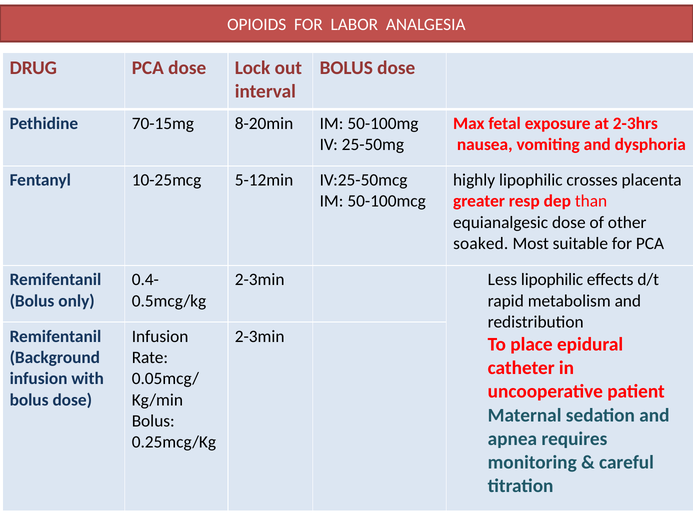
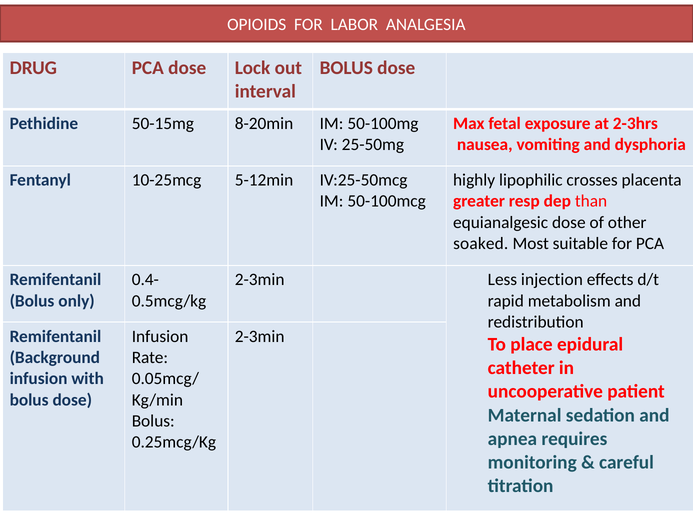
70-15mg: 70-15mg -> 50-15mg
Less lipophilic: lipophilic -> injection
